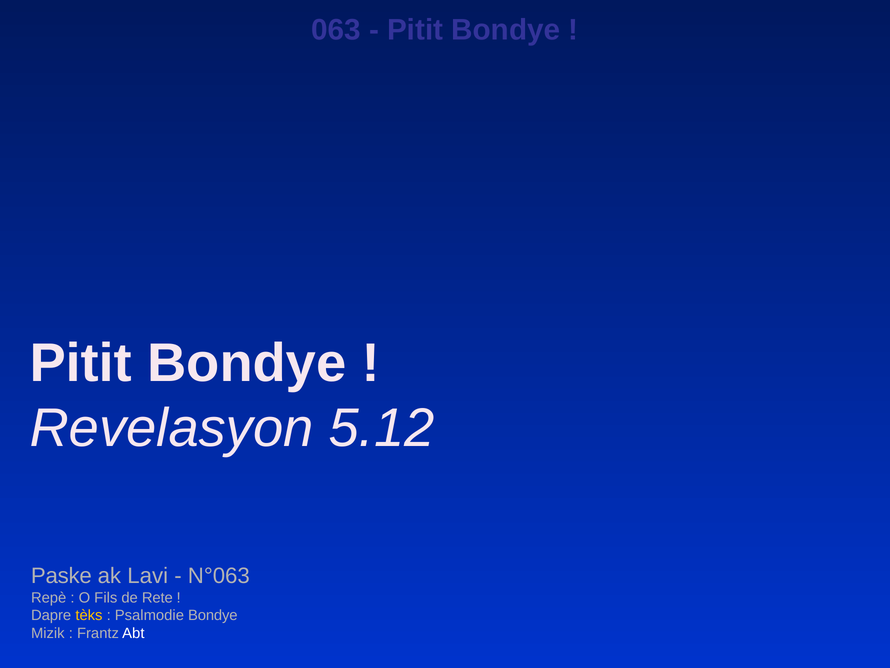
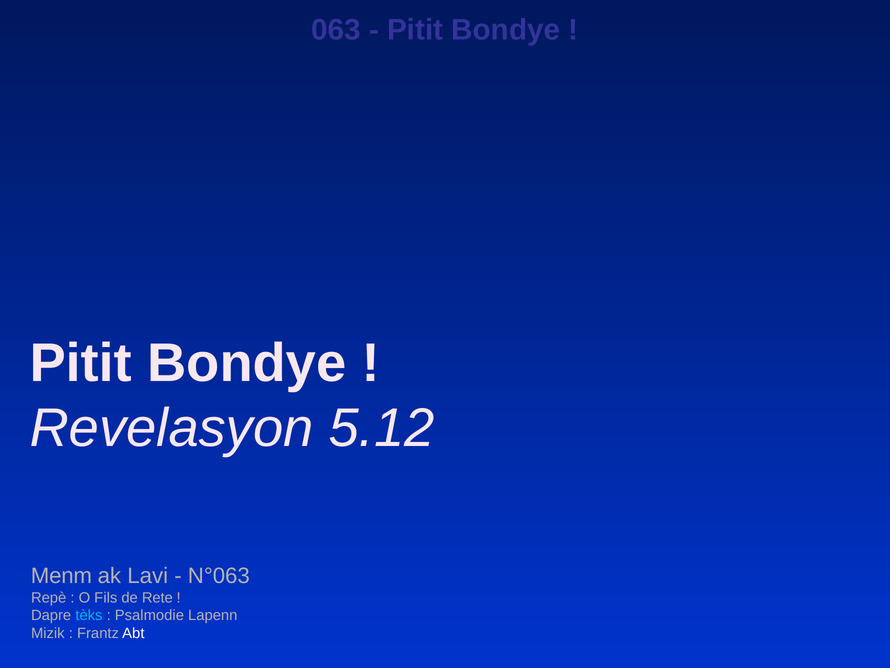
Paske: Paske -> Menm
tèks colour: yellow -> light blue
Psalmodie Bondye: Bondye -> Lapenn
